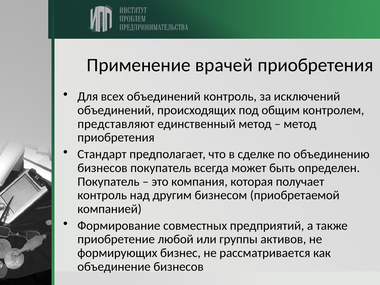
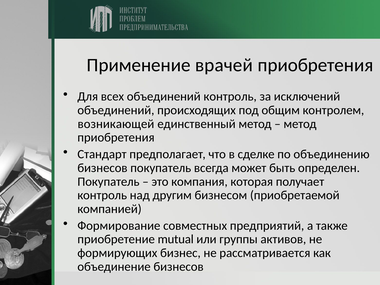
представляют: представляют -> возникающей
любой: любой -> mutual
